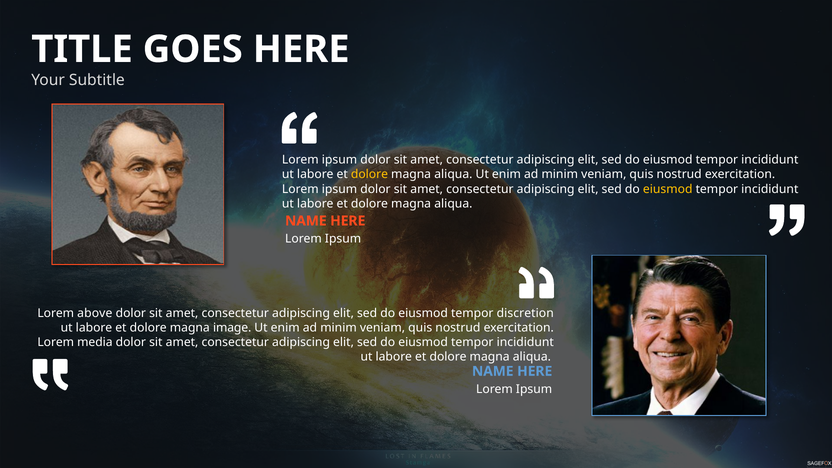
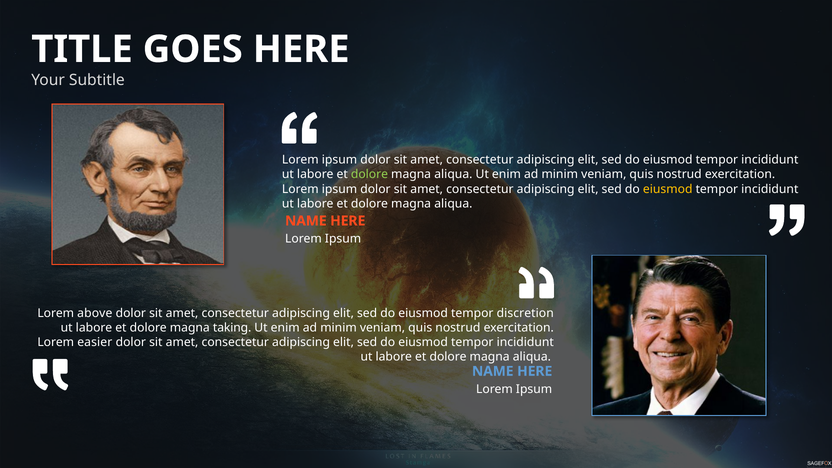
dolore at (369, 174) colour: yellow -> light green
image: image -> taking
media: media -> easier
